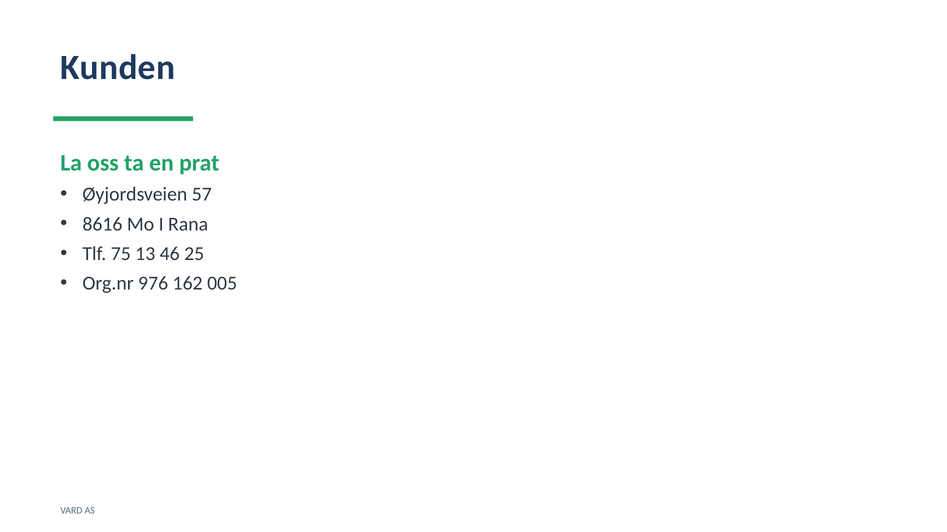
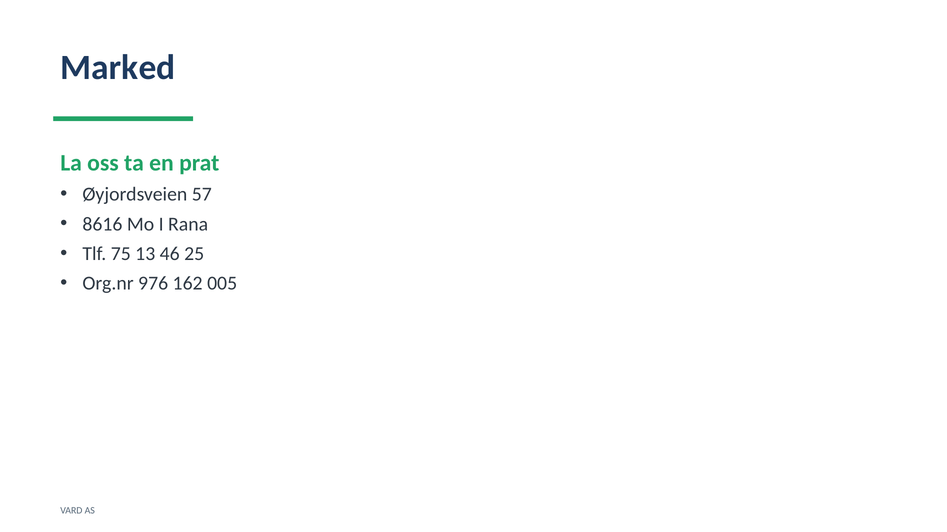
Kunden: Kunden -> Marked
